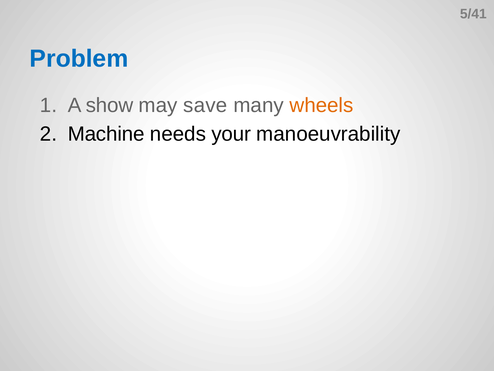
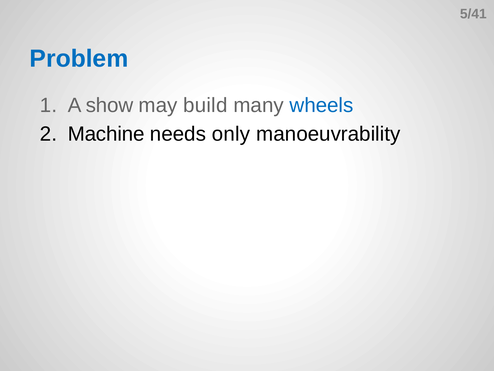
save: save -> build
wheels colour: orange -> blue
your: your -> only
